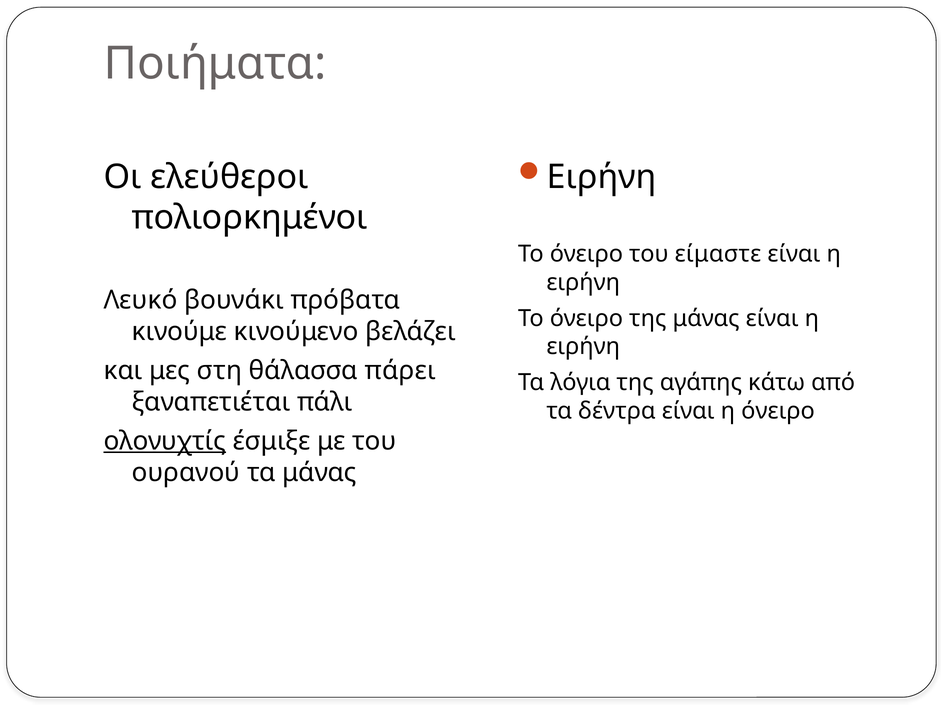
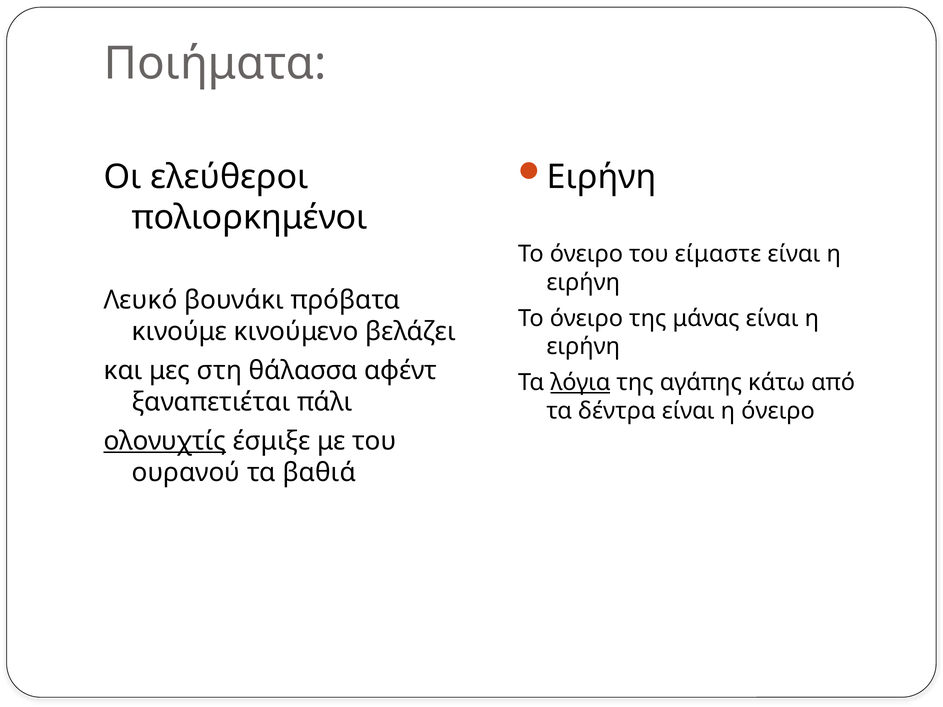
πάρει: πάρει -> αφέντ
λόγια underline: none -> present
τα μάνας: μάνας -> βαθιά
